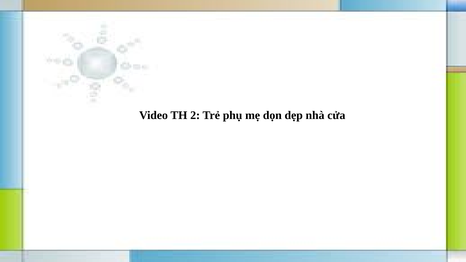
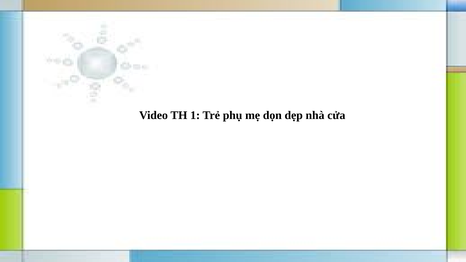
2: 2 -> 1
